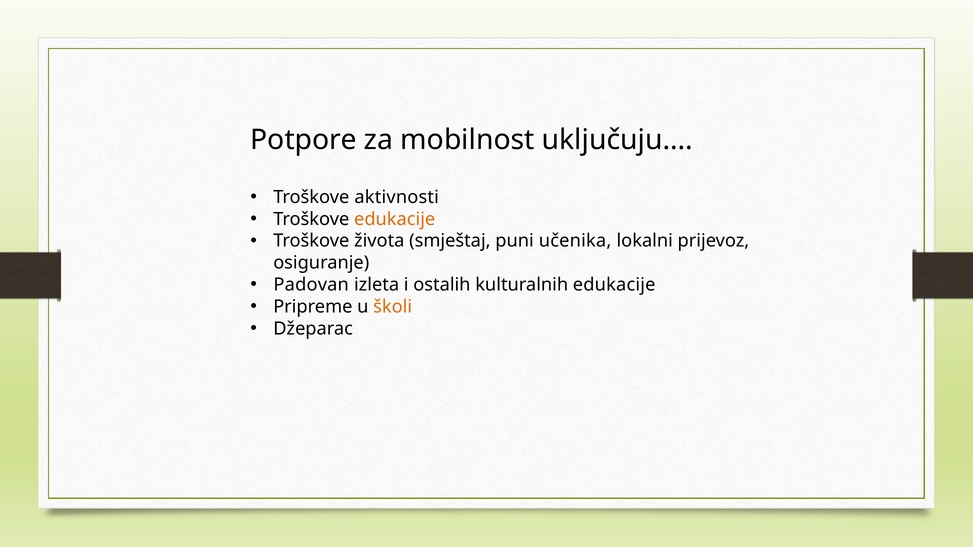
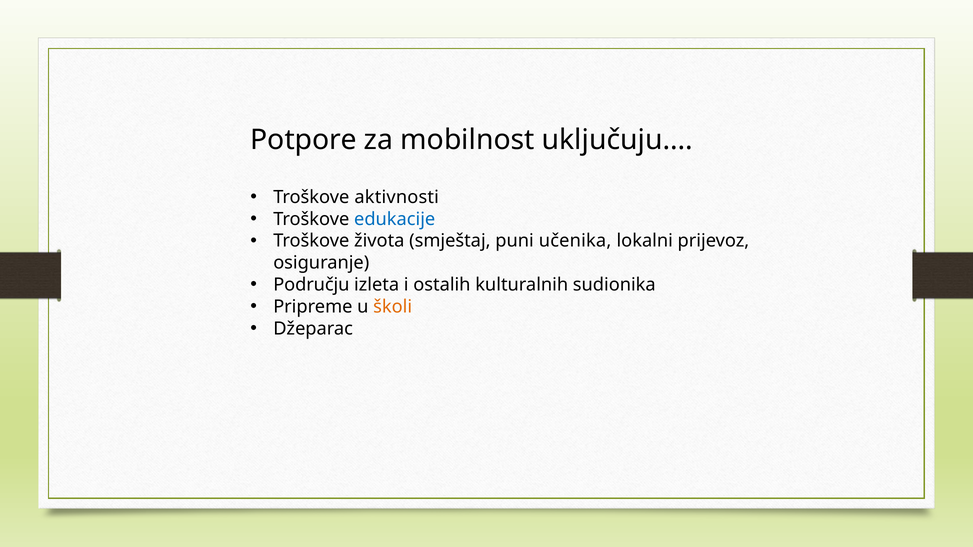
edukacije at (395, 219) colour: orange -> blue
Padovan: Padovan -> Području
kulturalnih edukacije: edukacije -> sudionika
